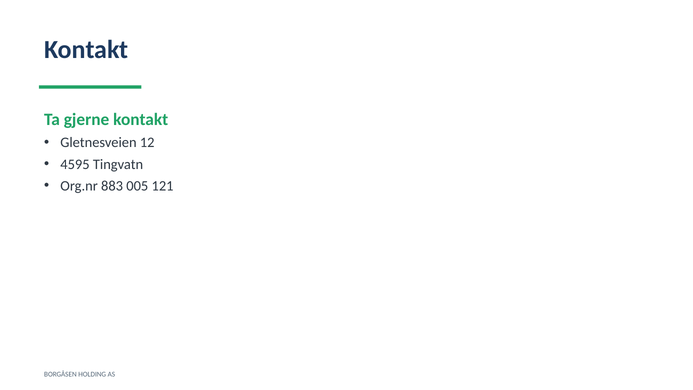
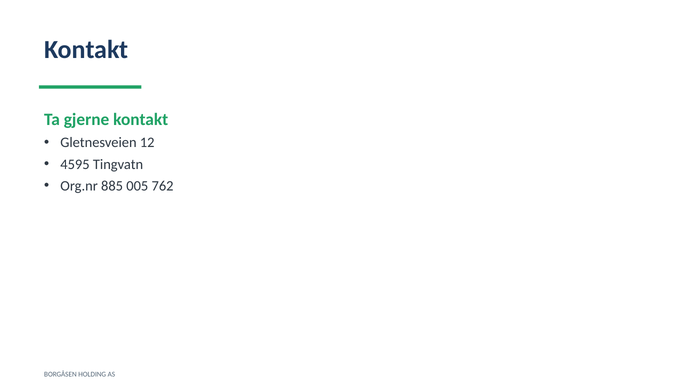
883: 883 -> 885
121: 121 -> 762
